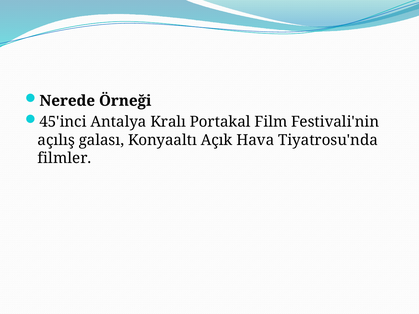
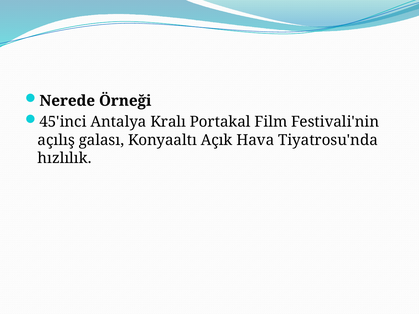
filmler: filmler -> hızlılık
